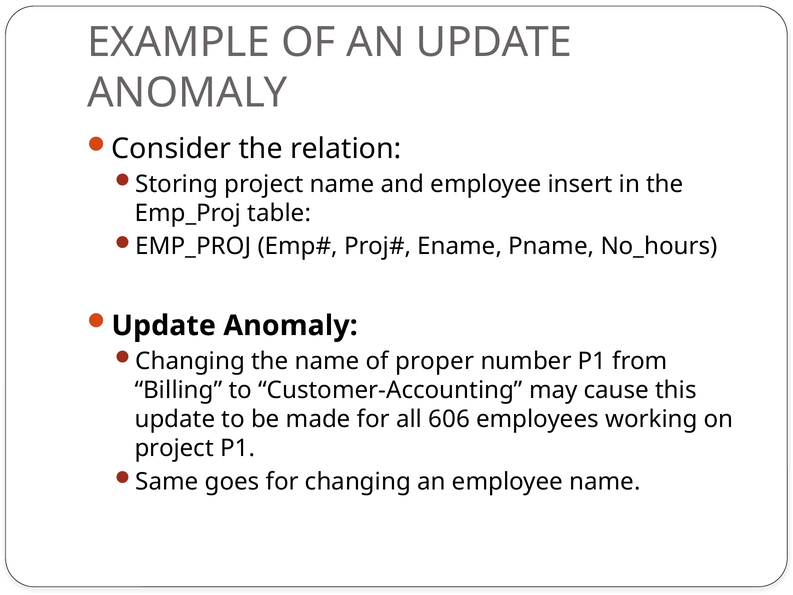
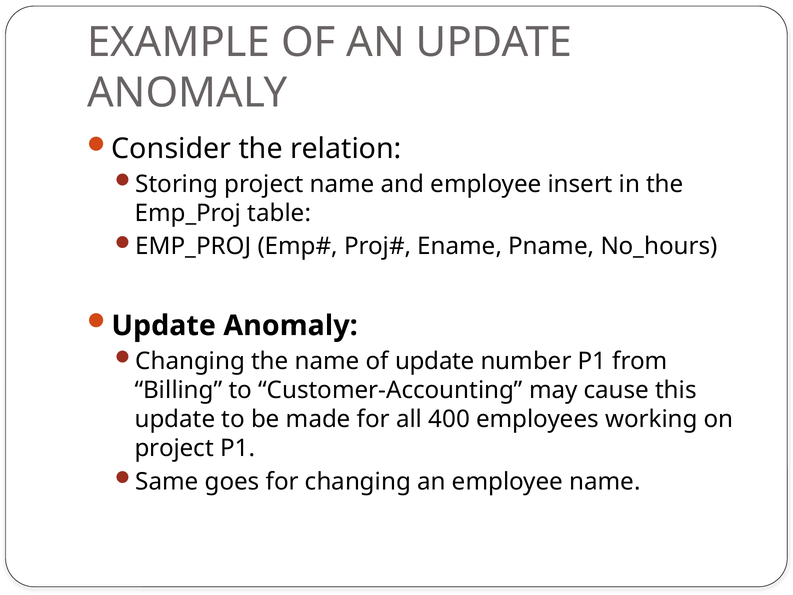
of proper: proper -> update
606: 606 -> 400
